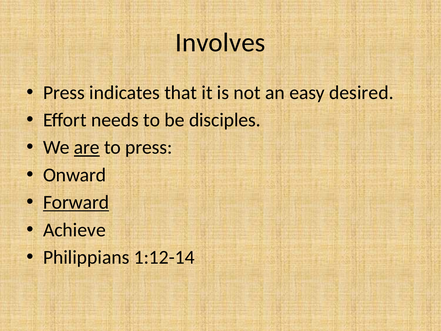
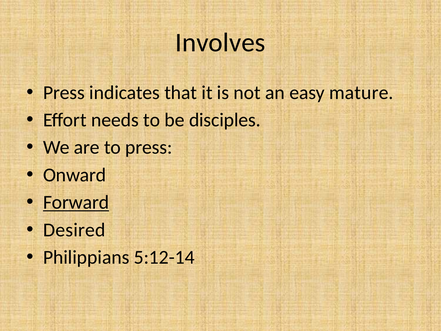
desired: desired -> mature
are underline: present -> none
Achieve: Achieve -> Desired
1:12-14: 1:12-14 -> 5:12-14
